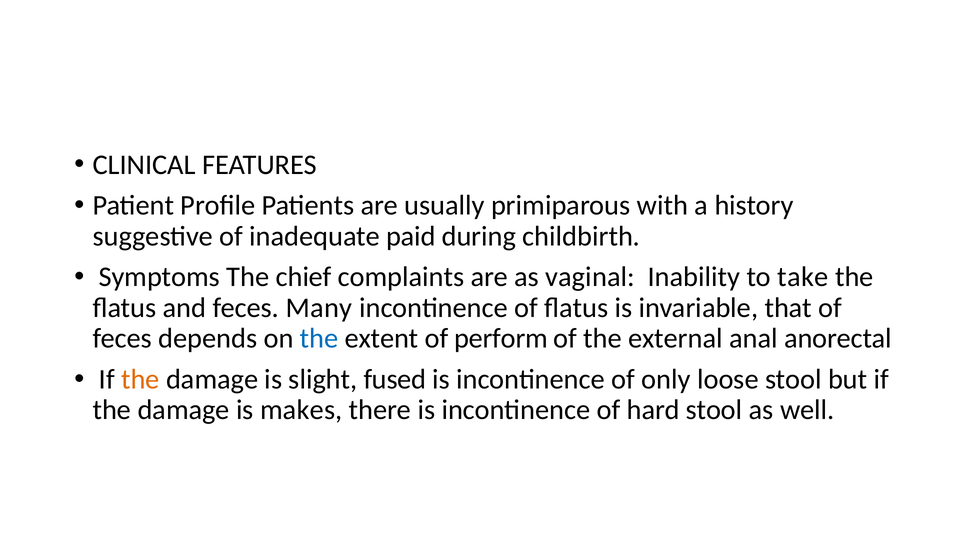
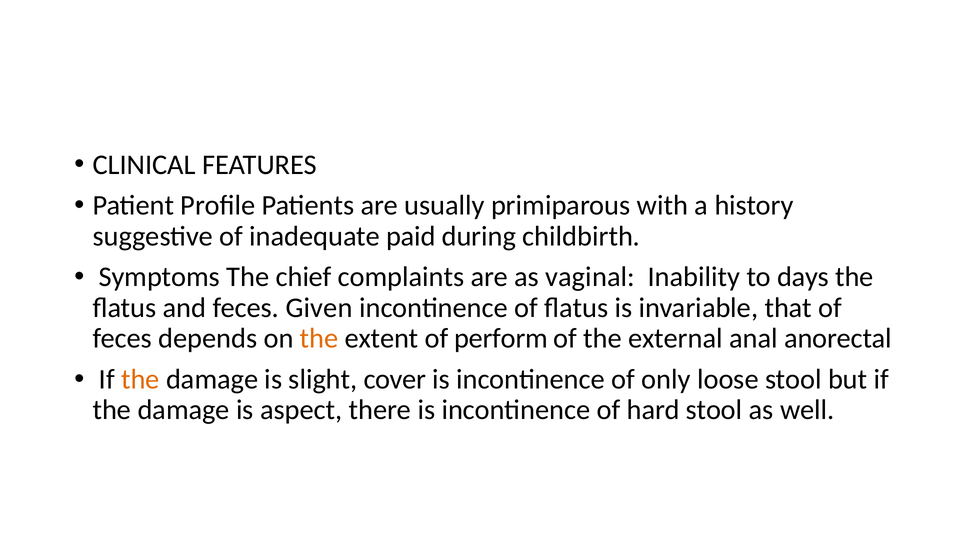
take: take -> days
Many: Many -> Given
the at (319, 339) colour: blue -> orange
fused: fused -> cover
makes: makes -> aspect
